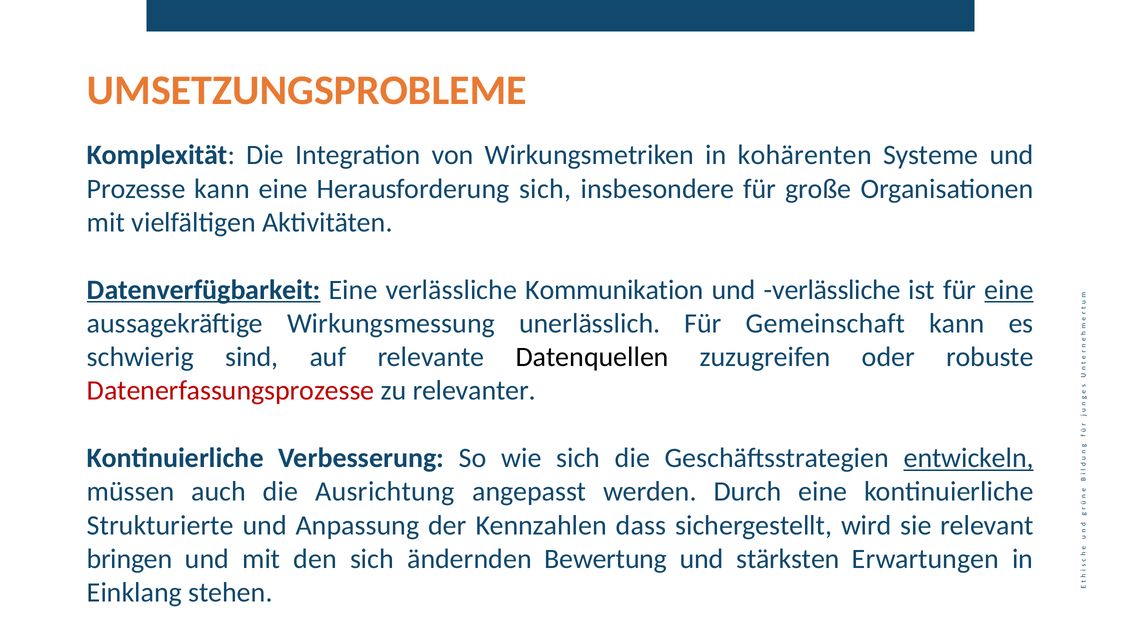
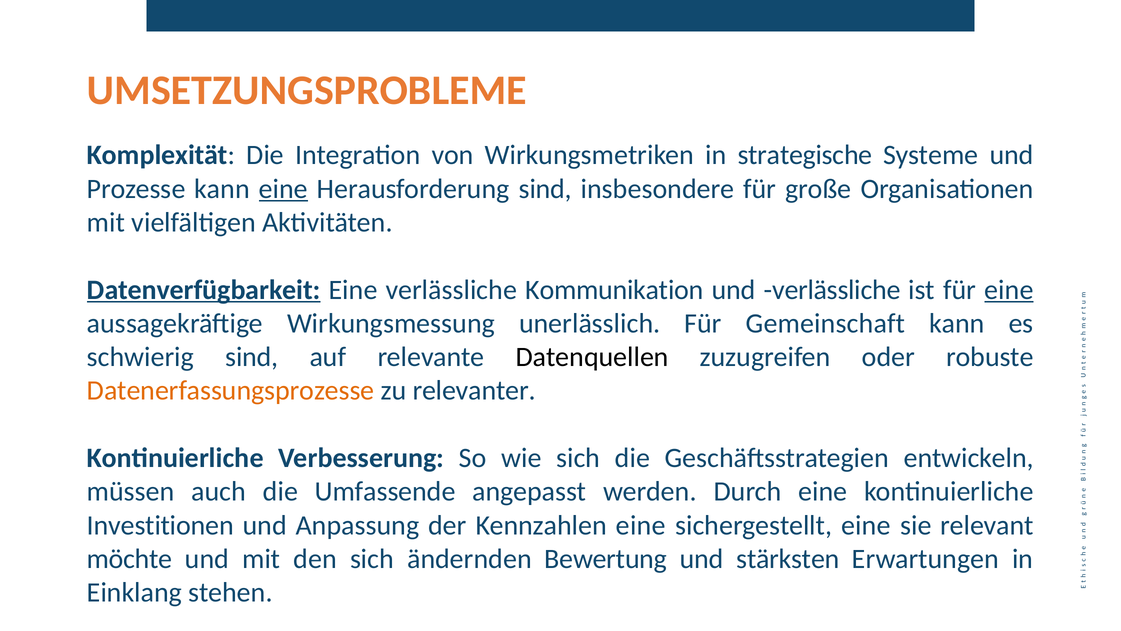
kohärenten: kohärenten -> strategische
eine at (283, 189) underline: none -> present
Herausforderung sich: sich -> sind
Datenerfassungsprozesse colour: red -> orange
entwickeln underline: present -> none
Ausrichtung: Ausrichtung -> Umfassende
Strukturierte: Strukturierte -> Investitionen
Kennzahlen dass: dass -> eine
sichergestellt wird: wird -> eine
bringen: bringen -> möchte
